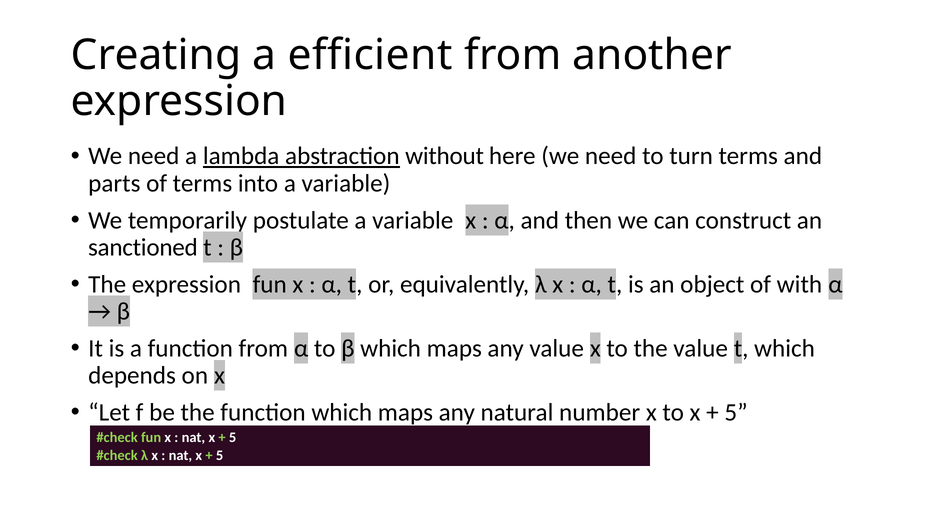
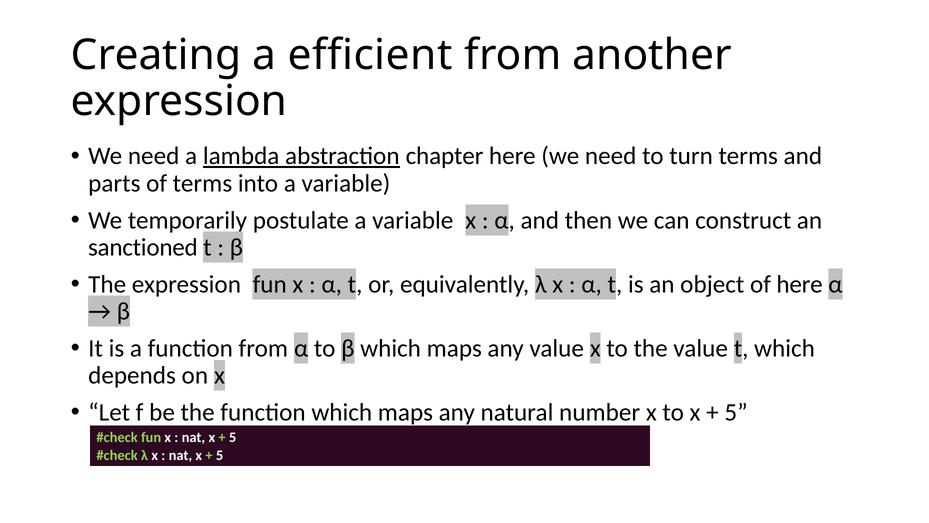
without: without -> chapter
of with: with -> here
